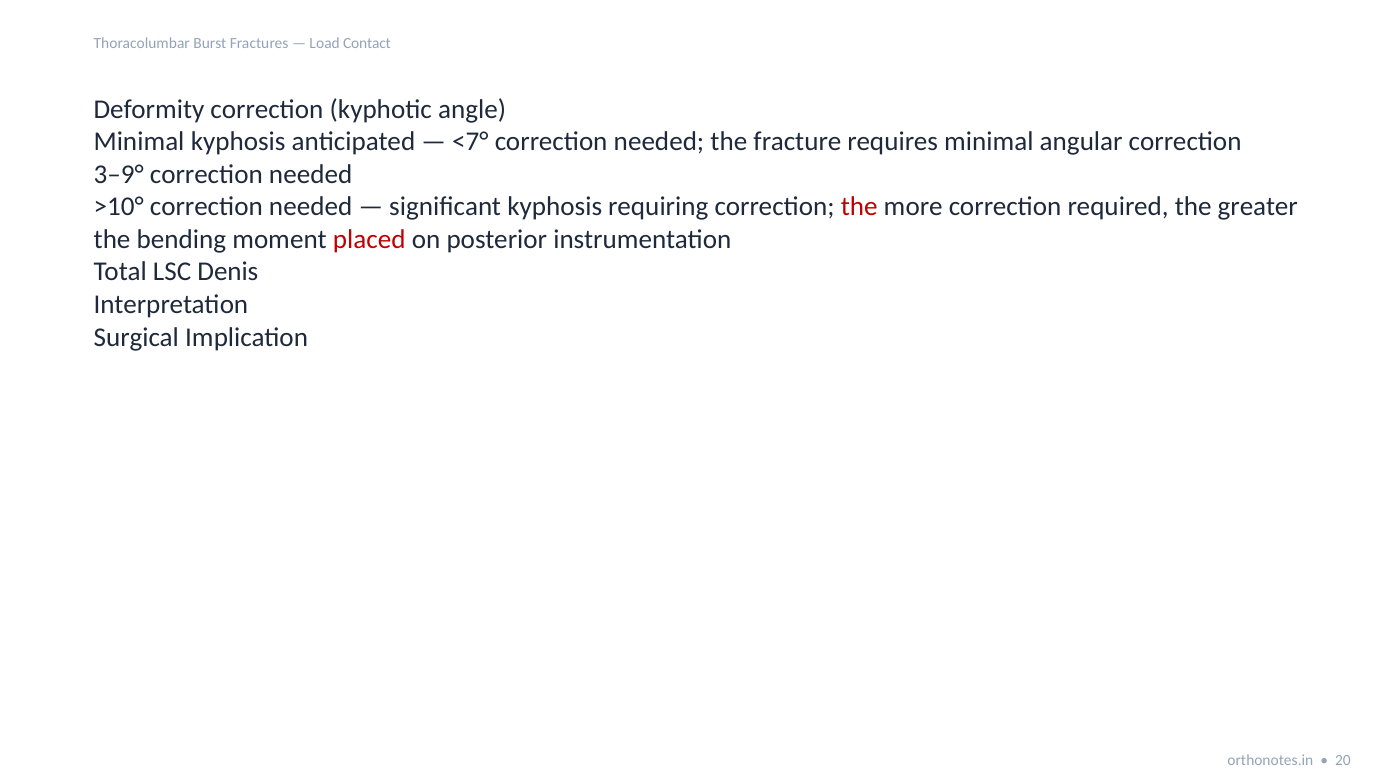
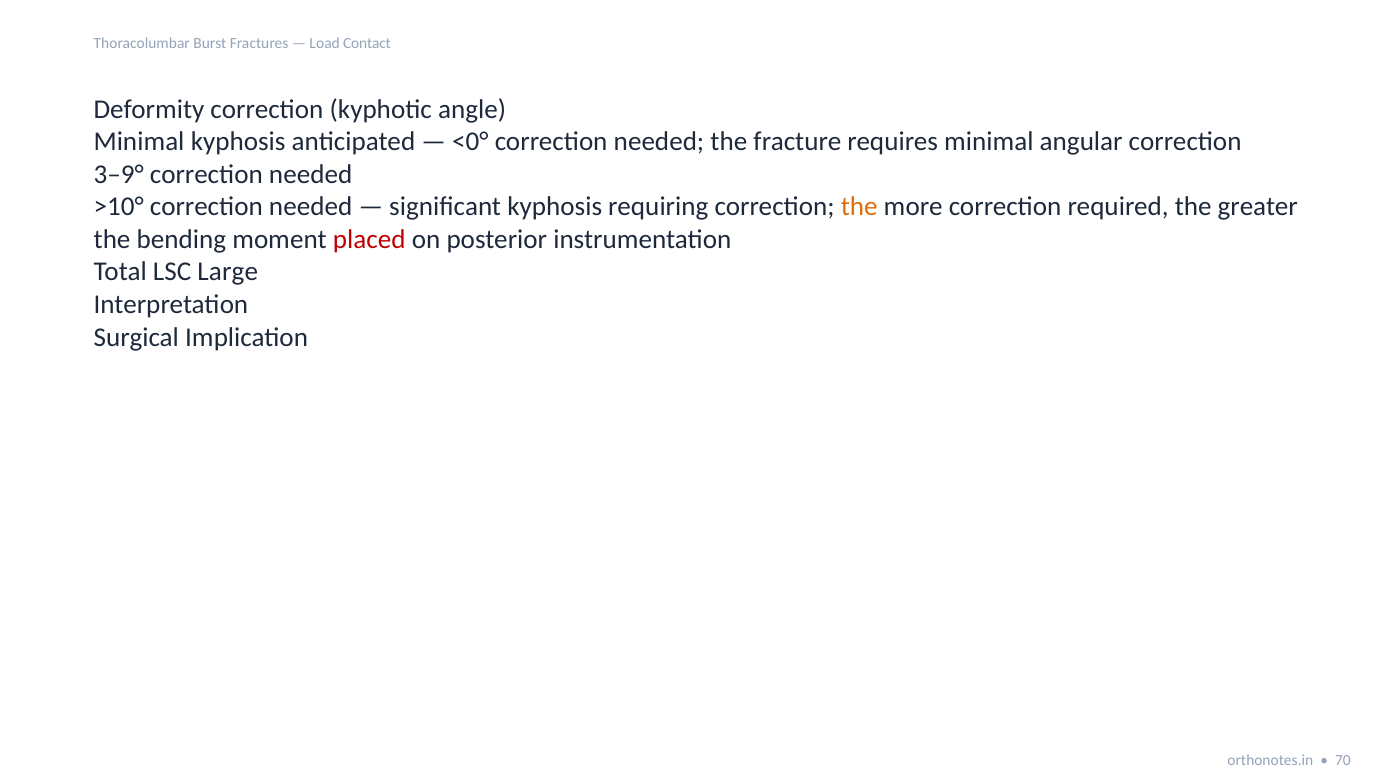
<7°: <7° -> <0°
the at (859, 207) colour: red -> orange
Denis: Denis -> Large
20: 20 -> 70
